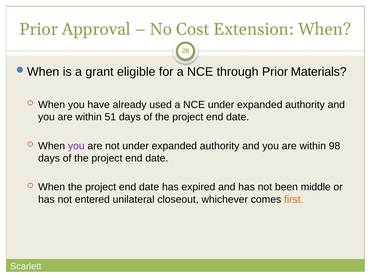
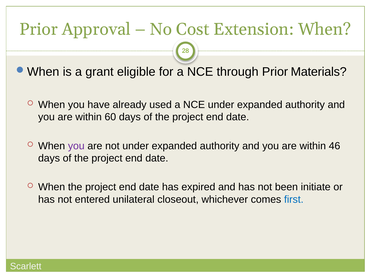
51: 51 -> 60
98: 98 -> 46
middle: middle -> initiate
first colour: orange -> blue
